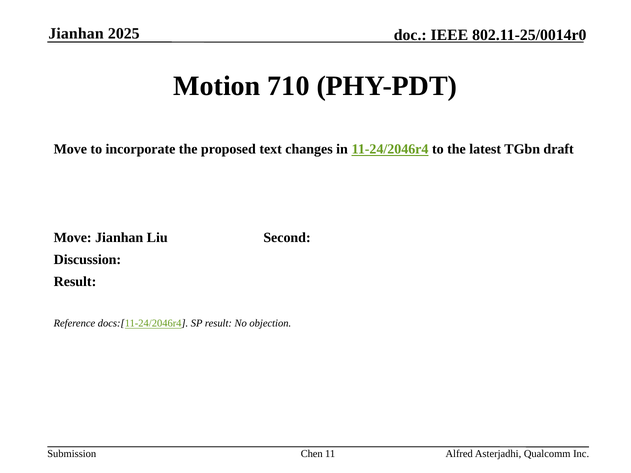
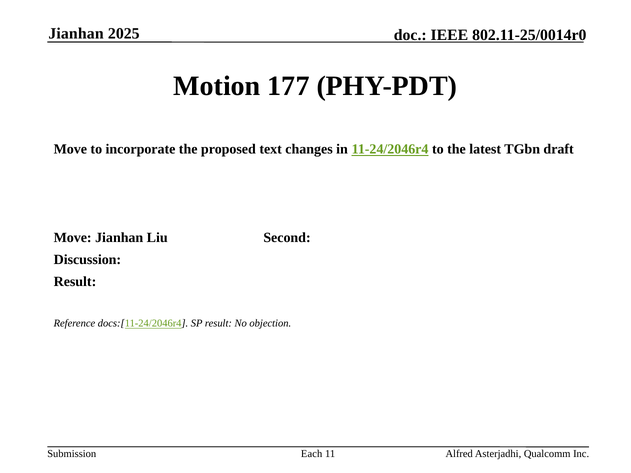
710: 710 -> 177
Chen: Chen -> Each
